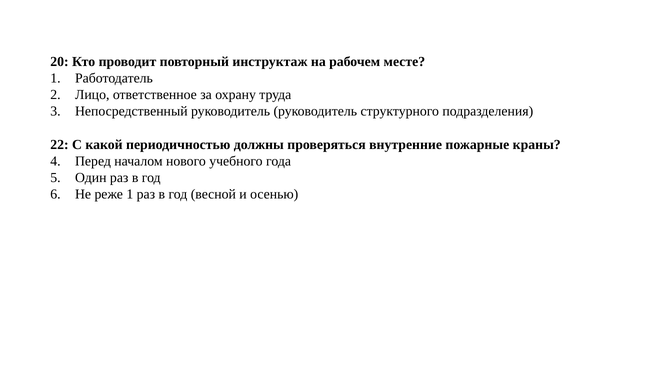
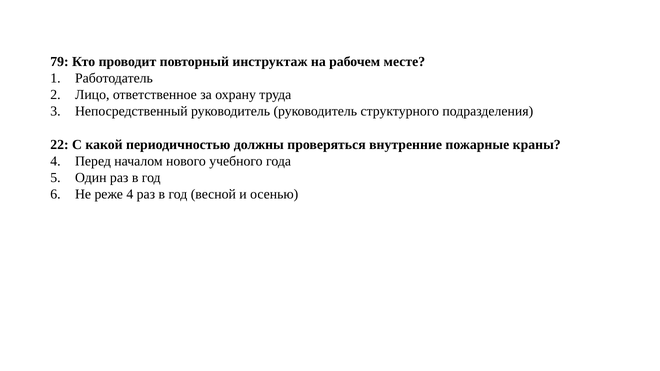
20: 20 -> 79
реже 1: 1 -> 4
